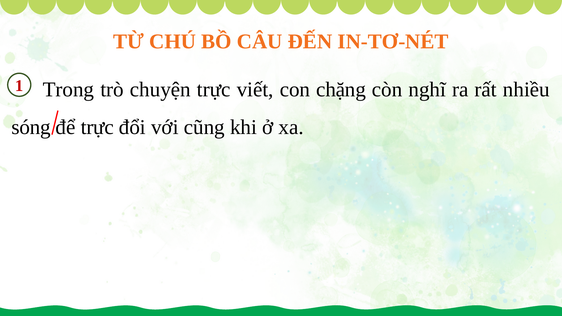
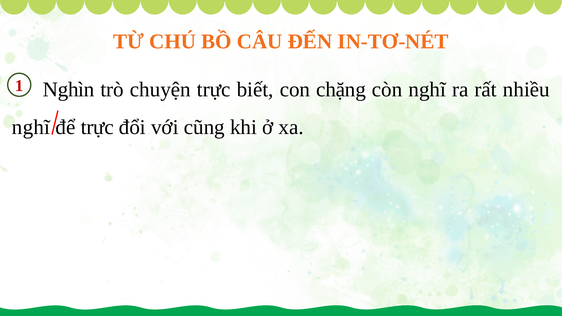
Trong: Trong -> Nghìn
viết: viết -> biết
sóng at (31, 127): sóng -> nghĩ
